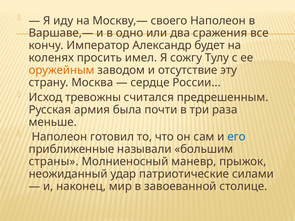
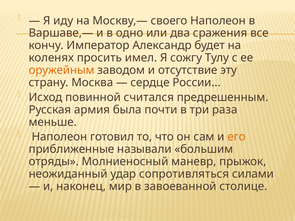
тревожны: тревожны -> повинной
его colour: blue -> orange
страны: страны -> отряды
патриотические: патриотические -> сопротивляться
